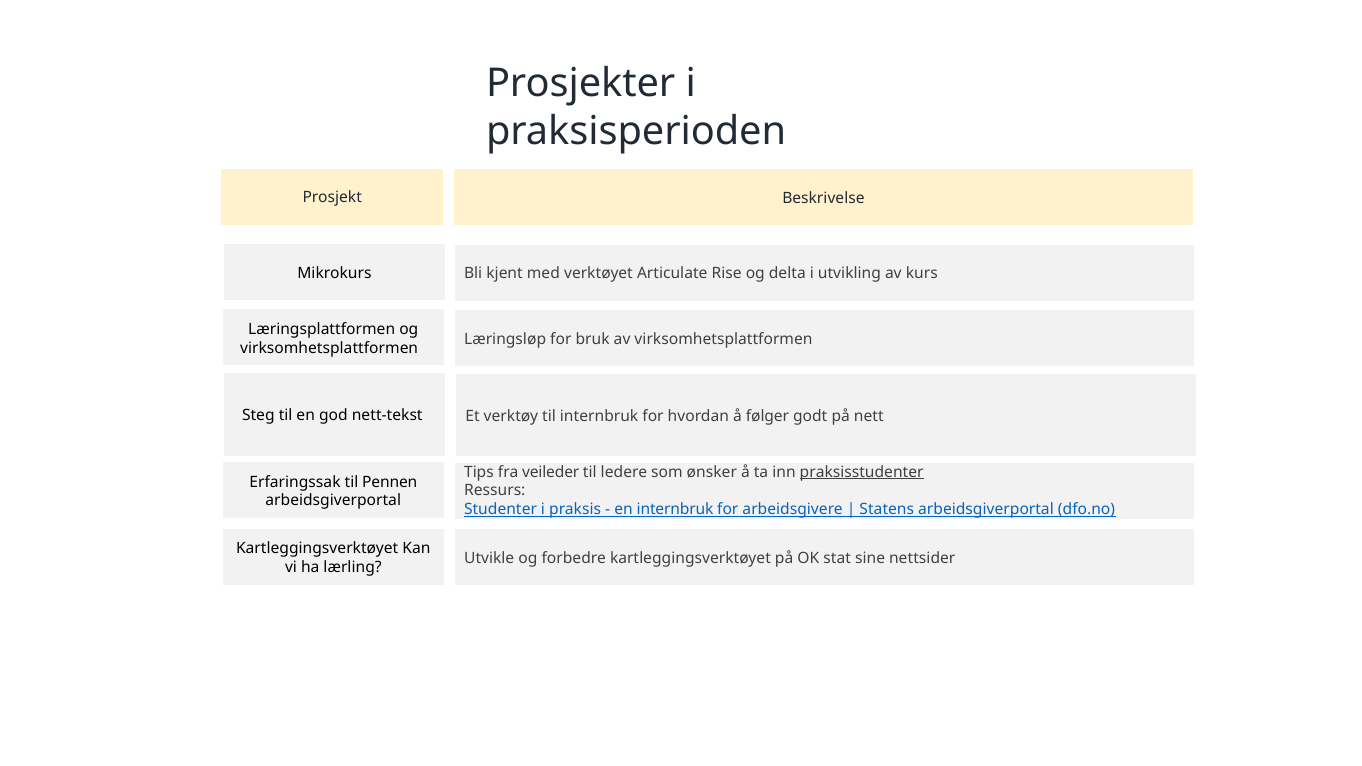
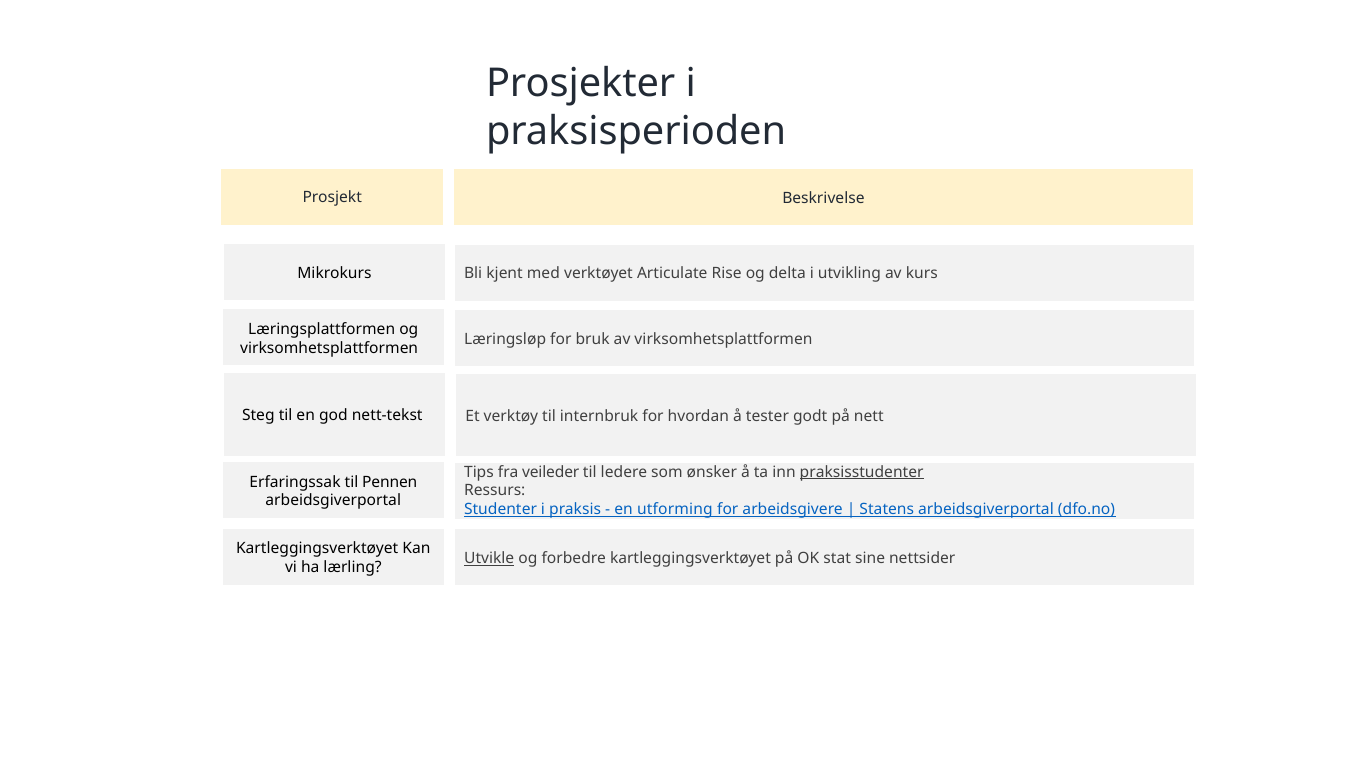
følger: følger -> tester
en internbruk: internbruk -> utforming
Utvikle underline: none -> present
